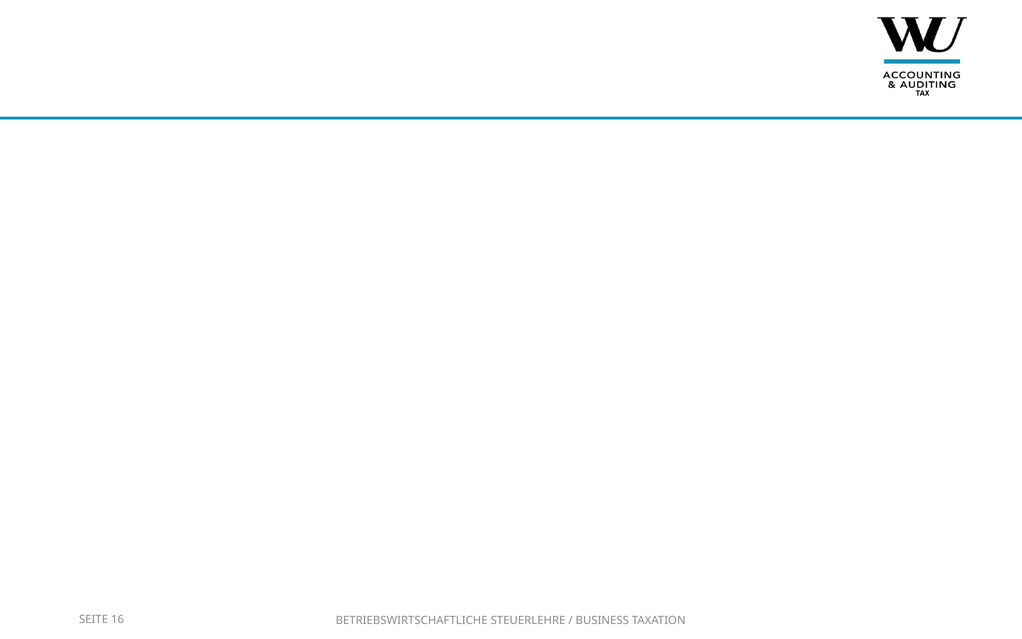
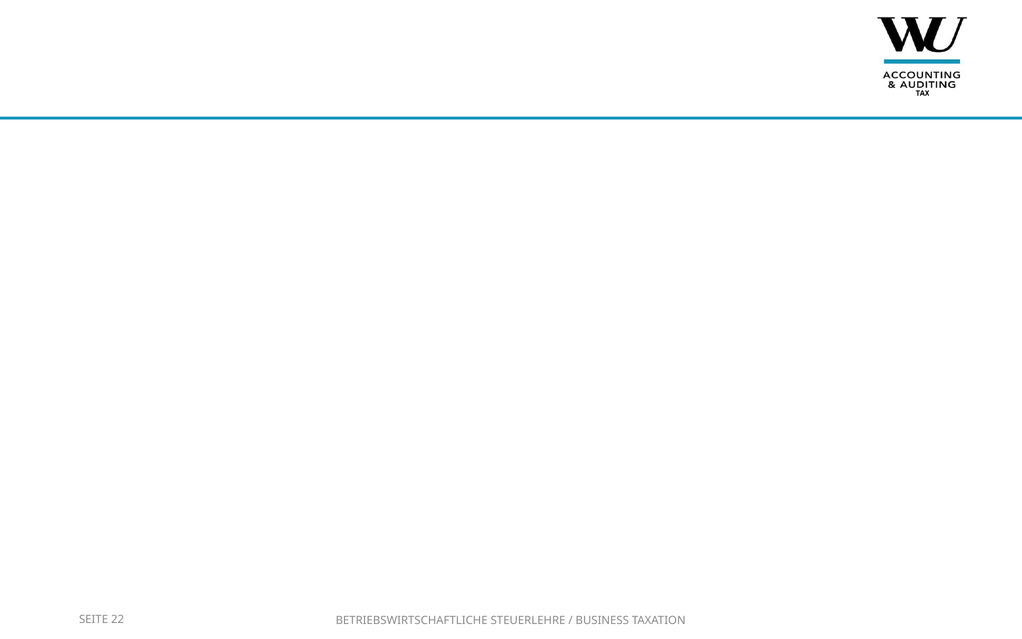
16: 16 -> 22
